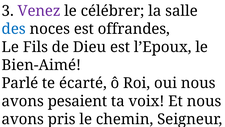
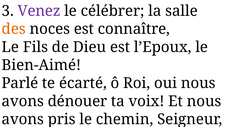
des colour: blue -> orange
offrandes: offrandes -> connaître
pesaient: pesaient -> dénouer
